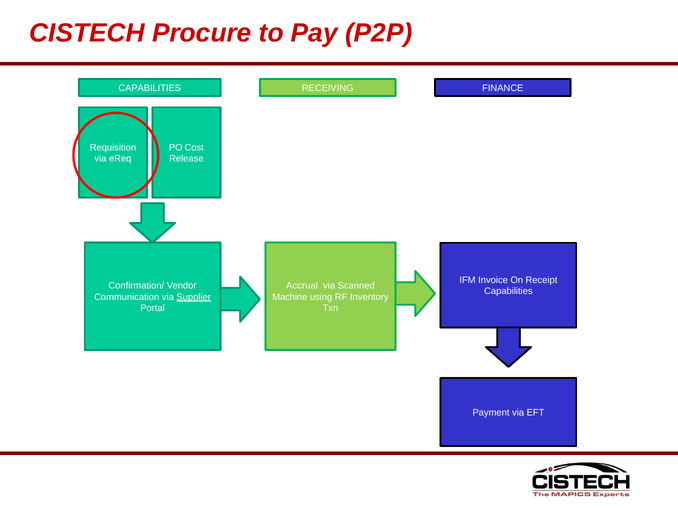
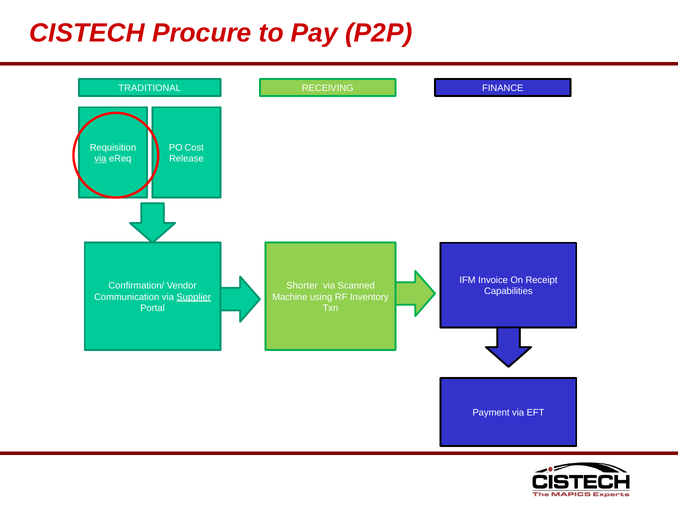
CAPABILITIES at (150, 88): CAPABILITIES -> TRADITIONAL
via at (100, 159) underline: none -> present
Accrual: Accrual -> Shorter
